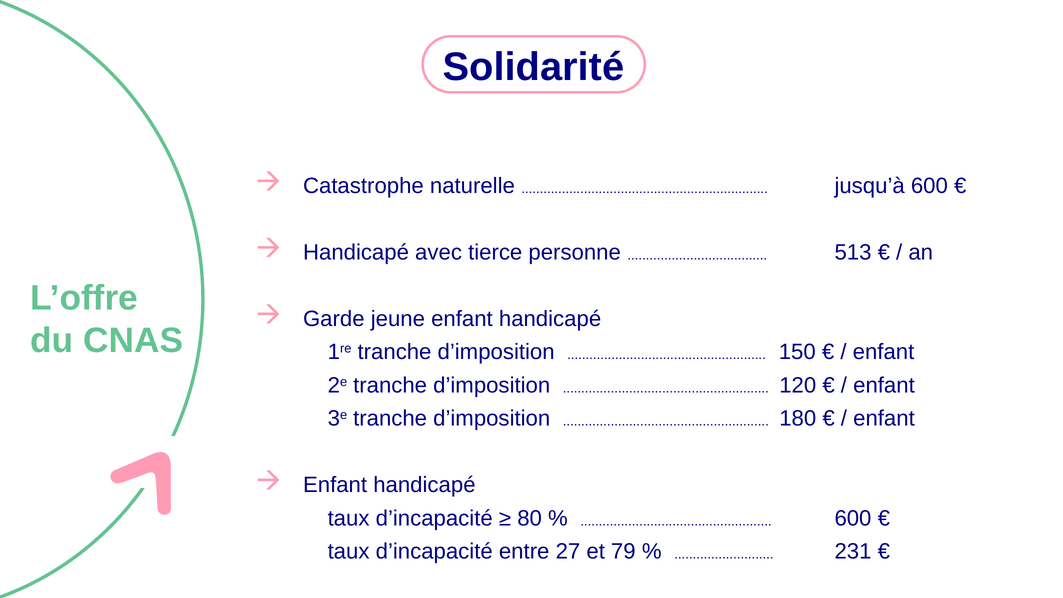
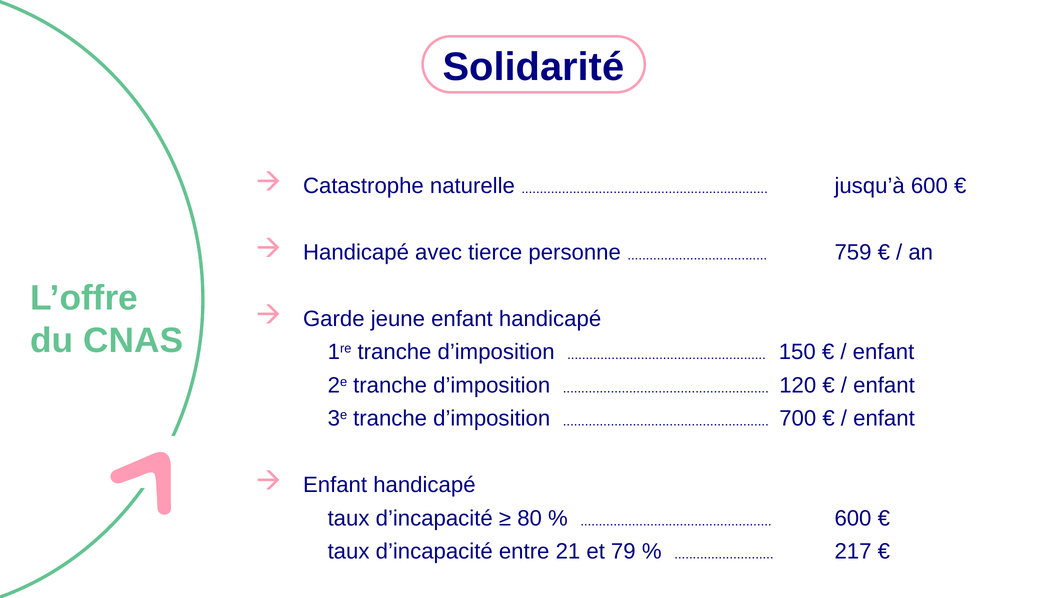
513: 513 -> 759
180: 180 -> 700
27: 27 -> 21
231: 231 -> 217
